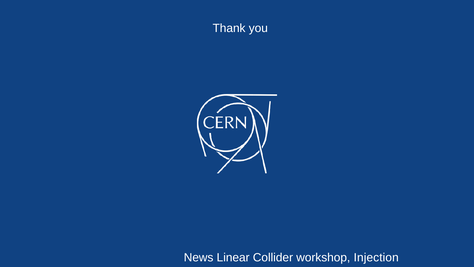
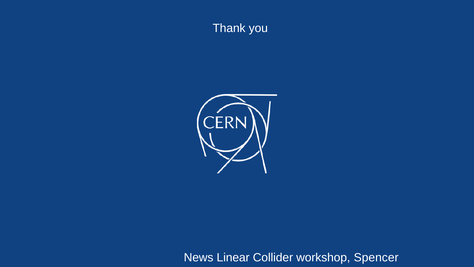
Injection: Injection -> Spencer
